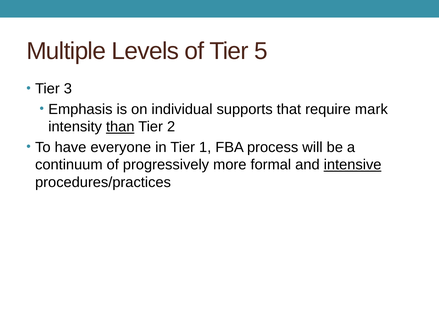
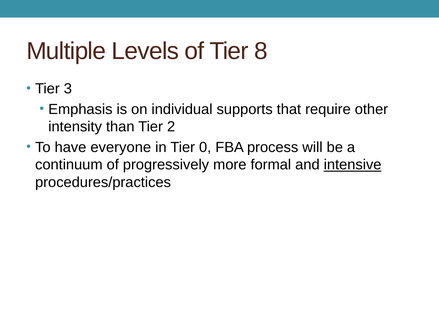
5: 5 -> 8
mark: mark -> other
than underline: present -> none
1: 1 -> 0
